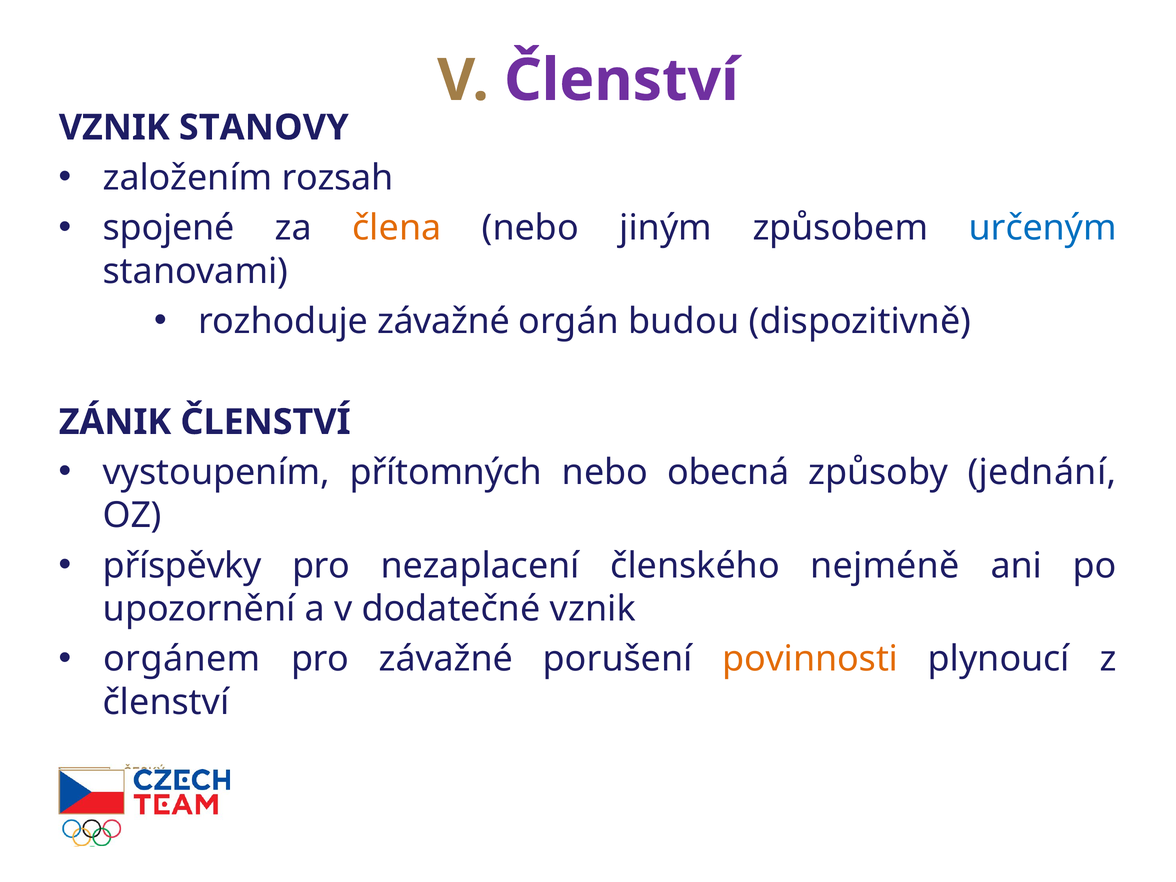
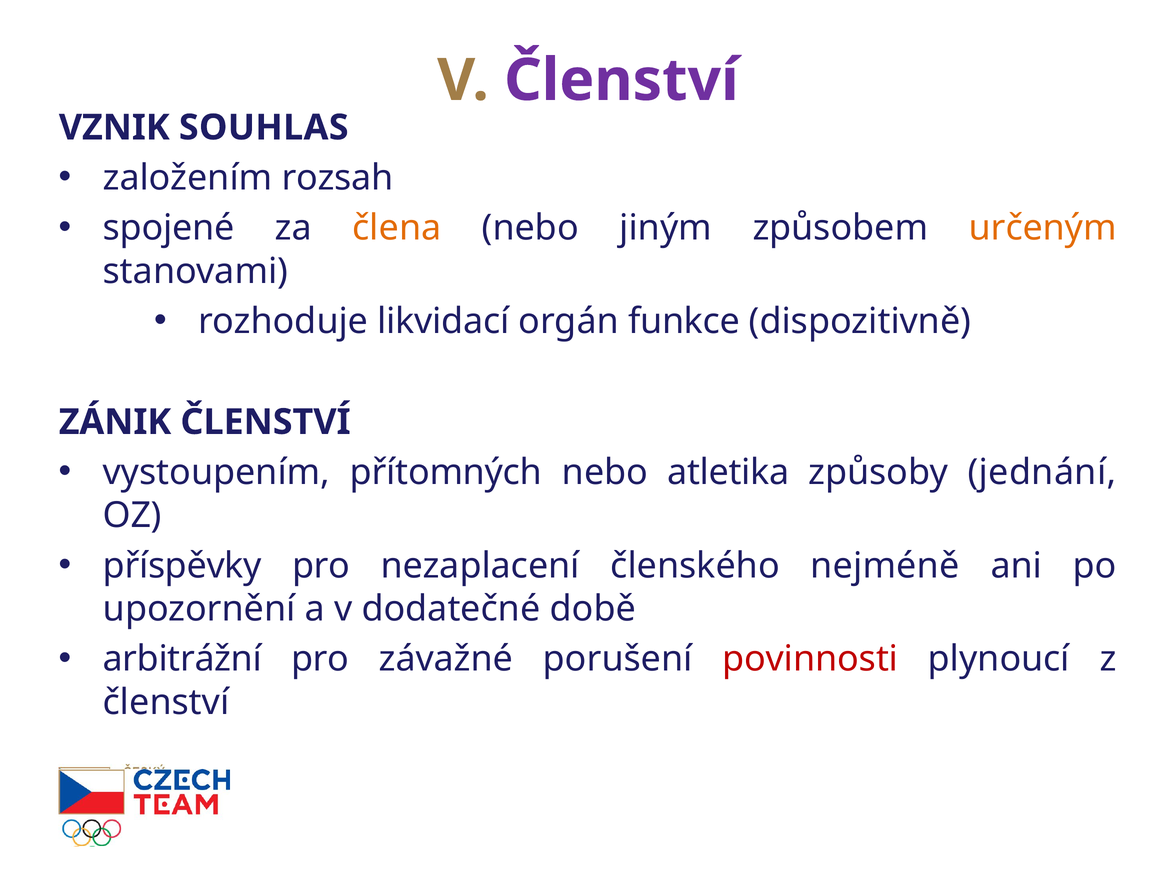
STANOVY: STANOVY -> SOUHLAS
určeným colour: blue -> orange
rozhoduje závažné: závažné -> likvidací
budou: budou -> funkce
obecná: obecná -> atletika
dodatečné vznik: vznik -> době
orgánem: orgánem -> arbitrážní
povinnosti colour: orange -> red
